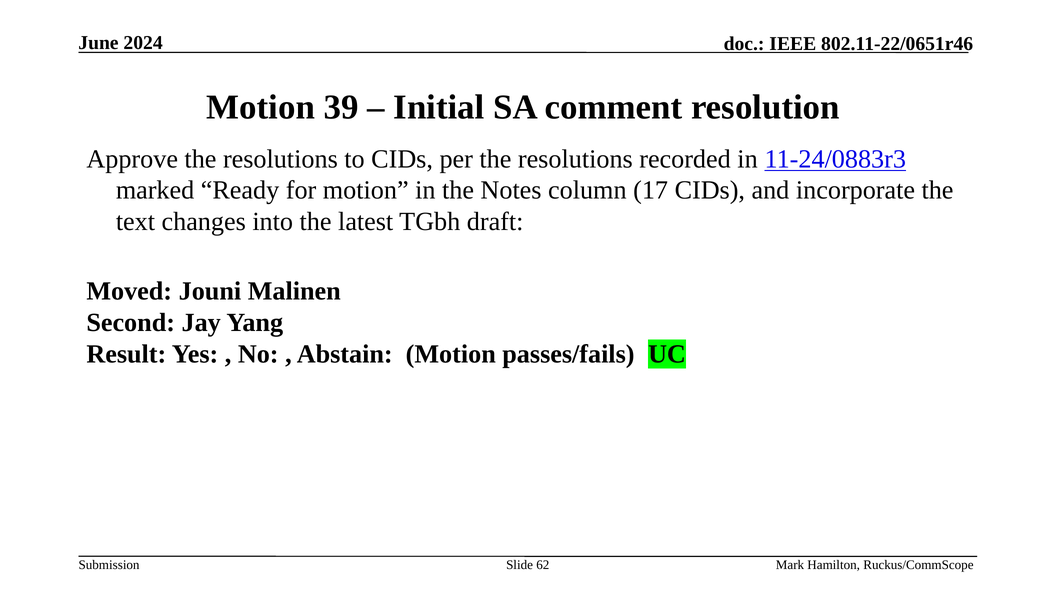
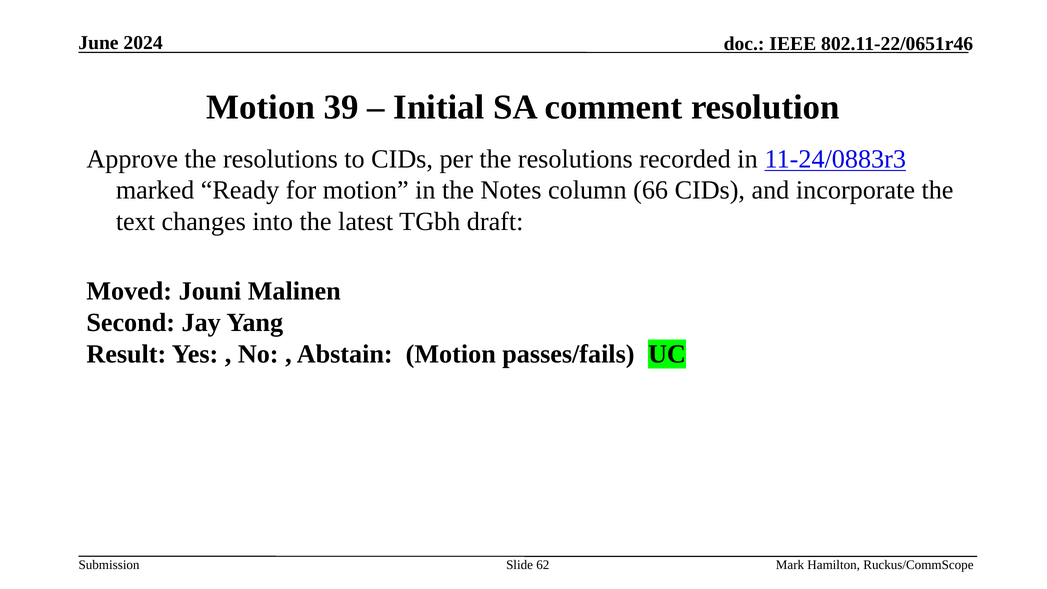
17: 17 -> 66
